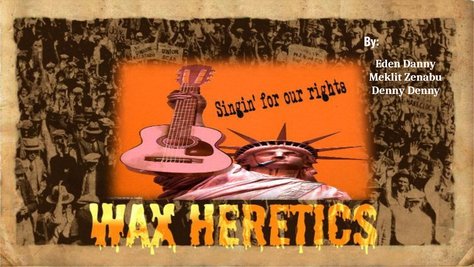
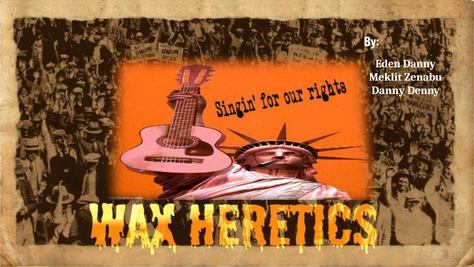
Denny at (388, 90): Denny -> Danny
